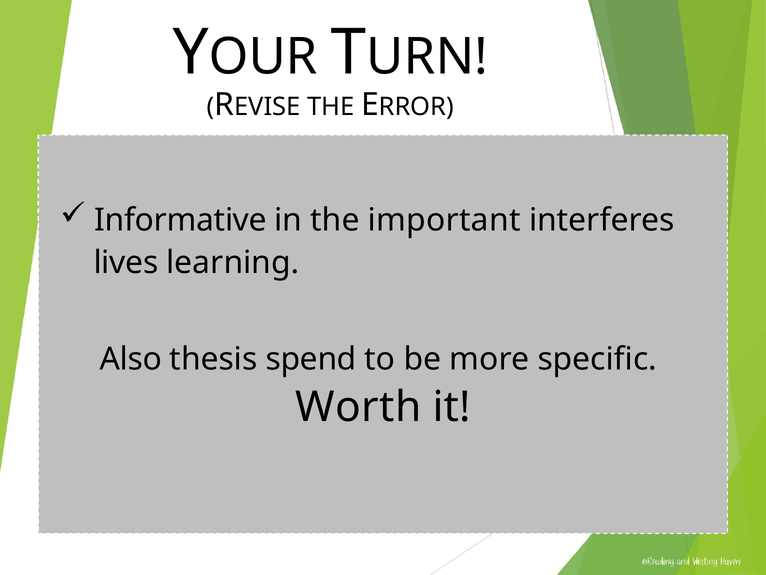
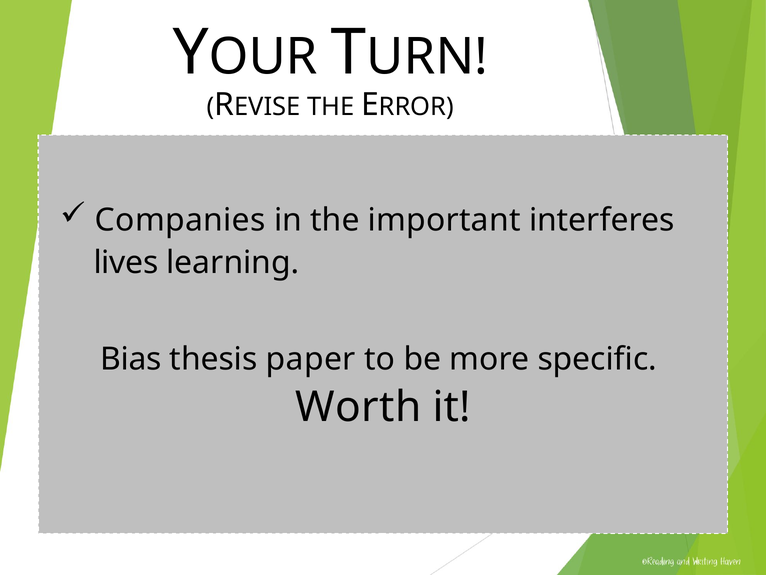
Informative: Informative -> Companies
Also: Also -> Bias
spend: spend -> paper
